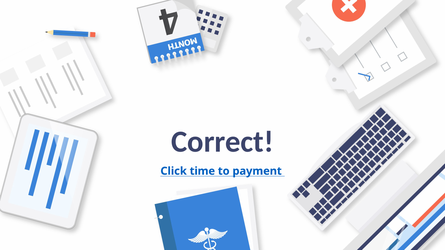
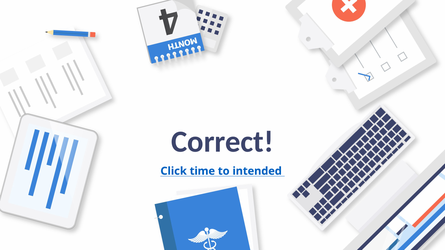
payment: payment -> intended
